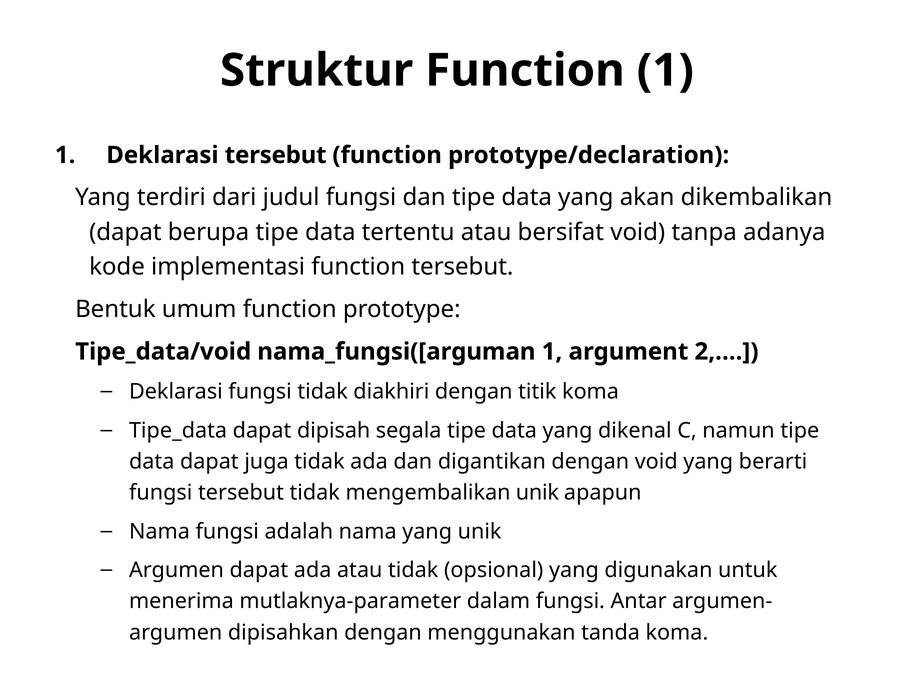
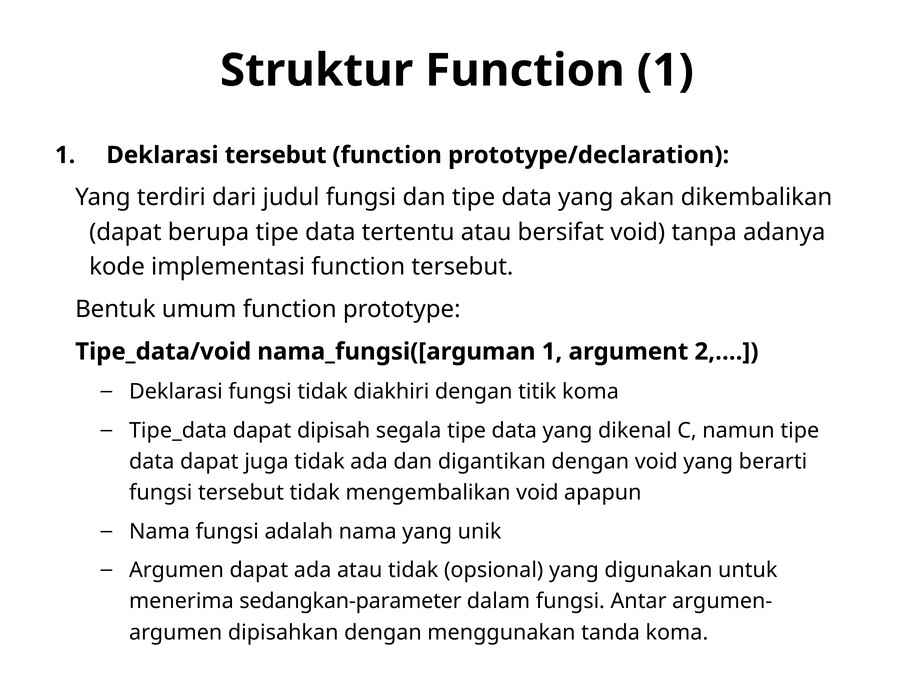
mengembalikan unik: unik -> void
mutlaknya-parameter: mutlaknya-parameter -> sedangkan-parameter
